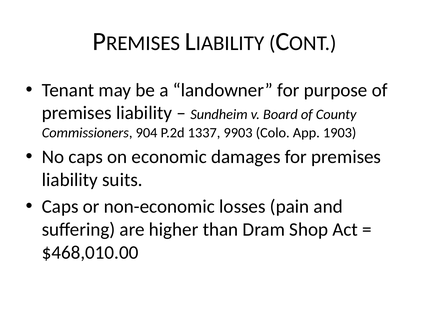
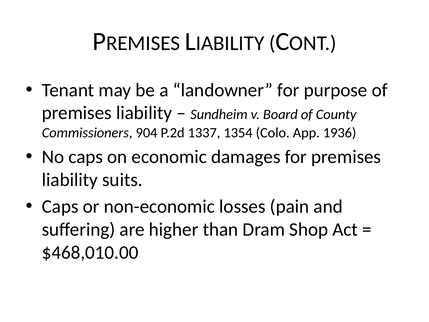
9903: 9903 -> 1354
1903: 1903 -> 1936
